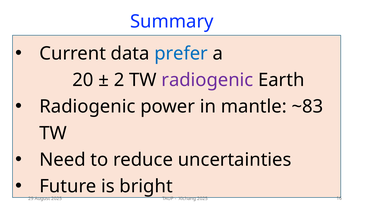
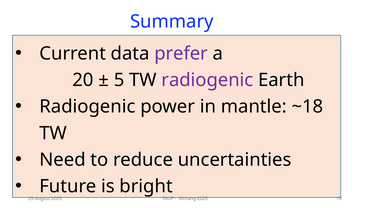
prefer colour: blue -> purple
2: 2 -> 5
~83: ~83 -> ~18
